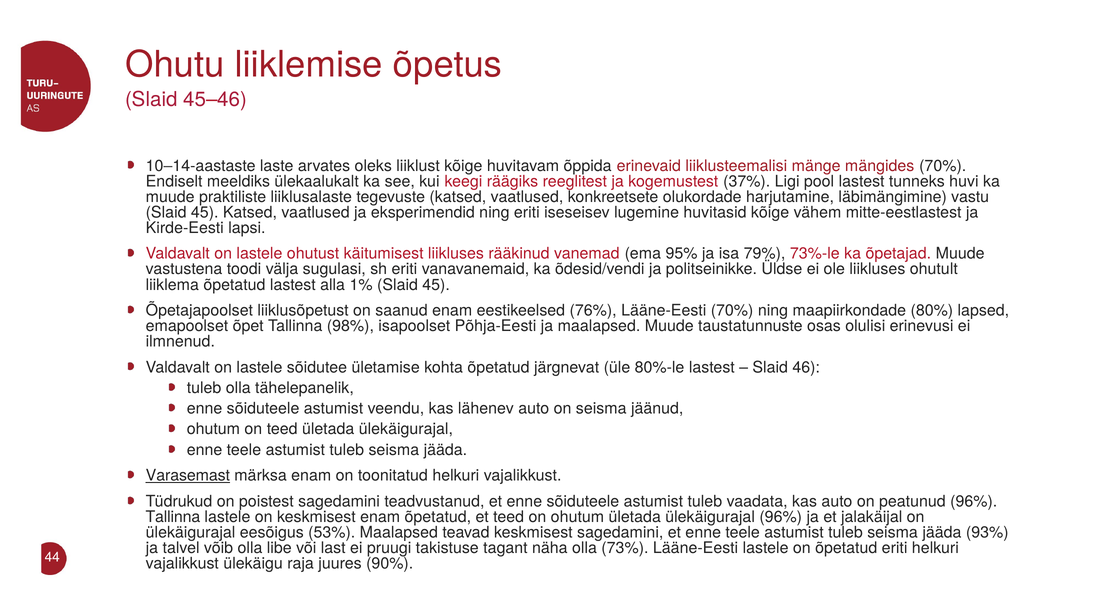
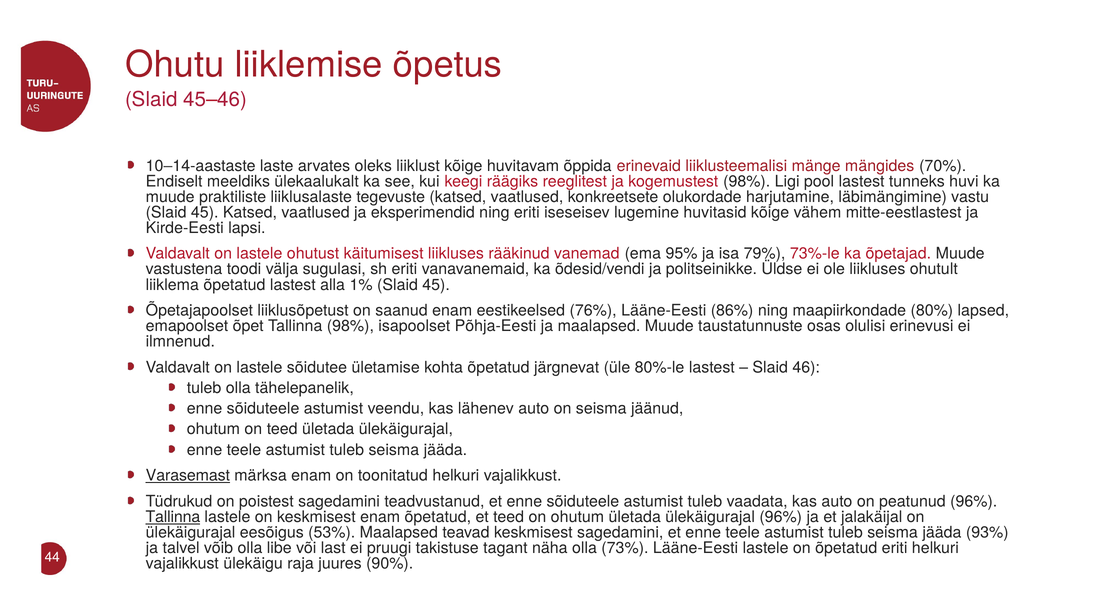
kogemustest 37%: 37% -> 98%
Lääne-Eesti 70%: 70% -> 86%
Tallinna at (173, 517) underline: none -> present
